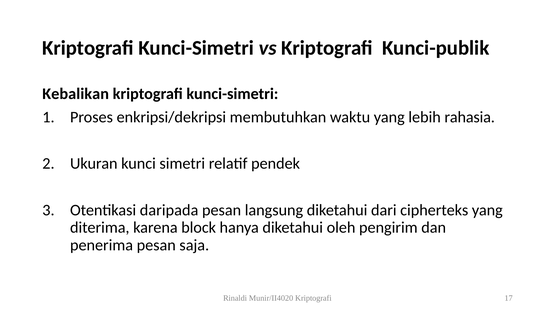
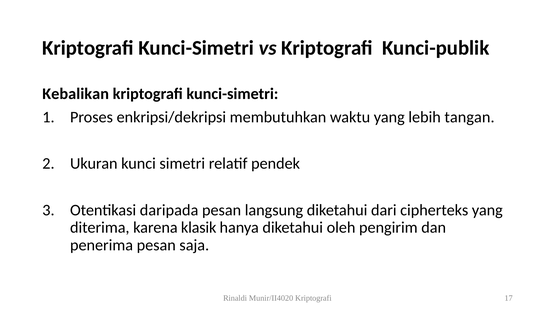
rahasia: rahasia -> tangan
block: block -> klasik
